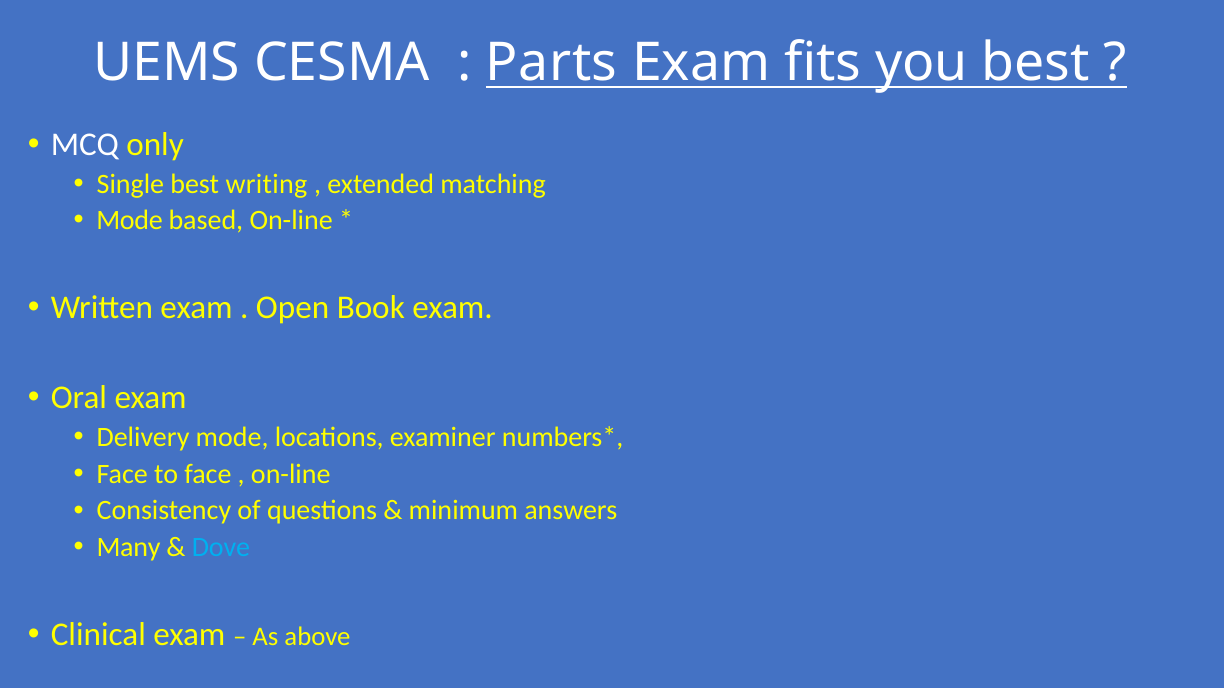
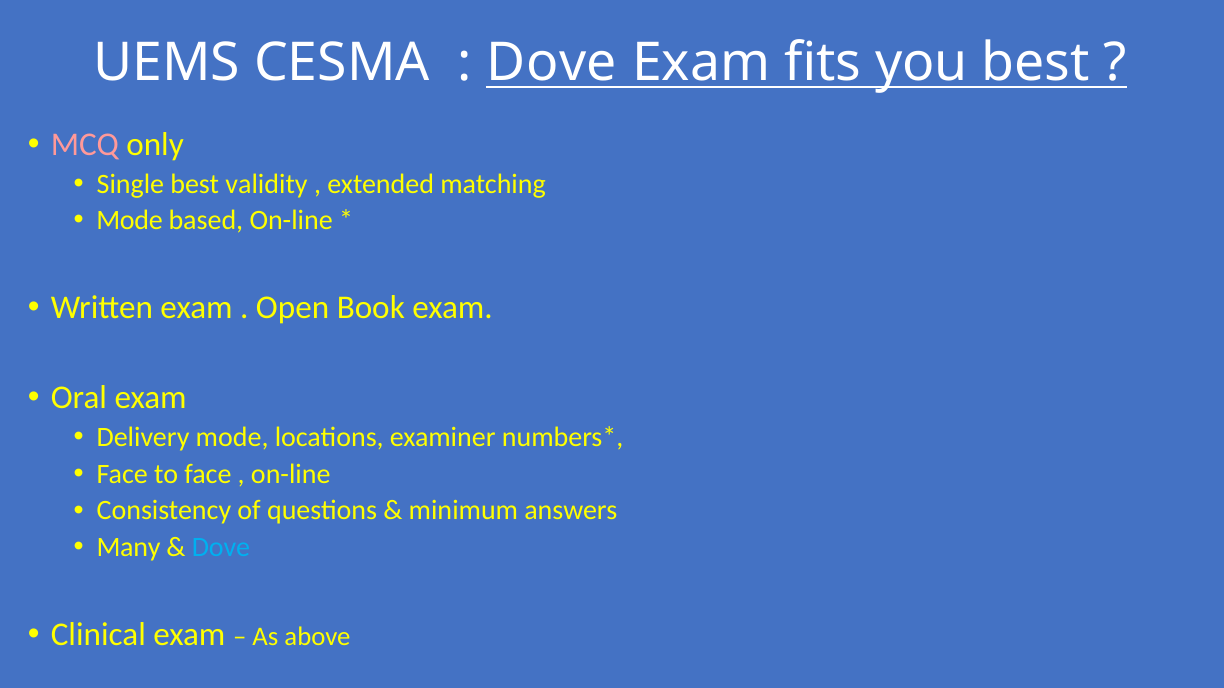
Parts at (552, 63): Parts -> Dove
MCQ colour: white -> pink
writing: writing -> validity
